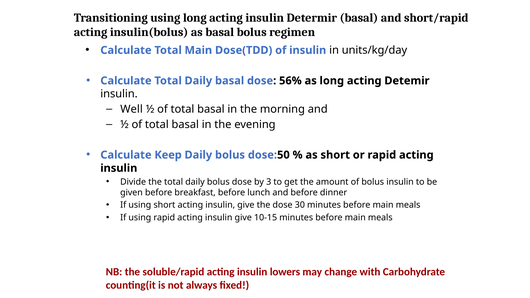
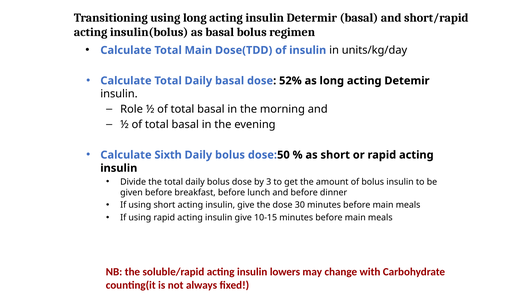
56%: 56% -> 52%
Well: Well -> Role
Keep: Keep -> Sixth
